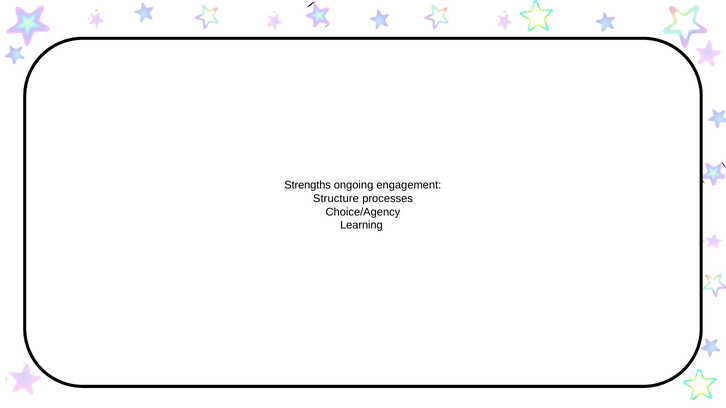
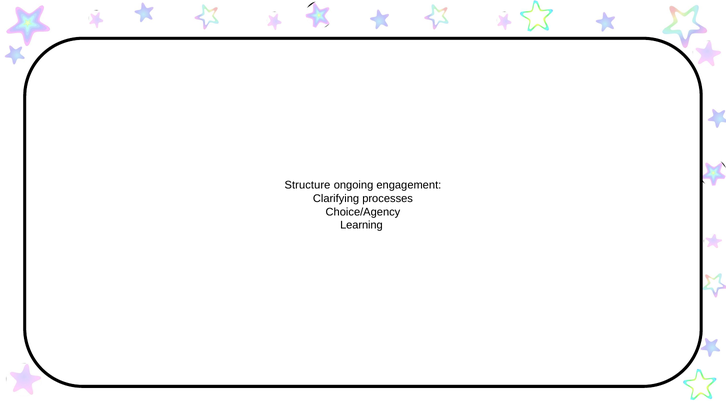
Strengths: Strengths -> Structure
Structure: Structure -> Clarifying
